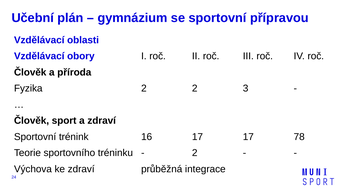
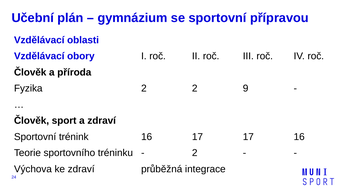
3: 3 -> 9
17 78: 78 -> 16
